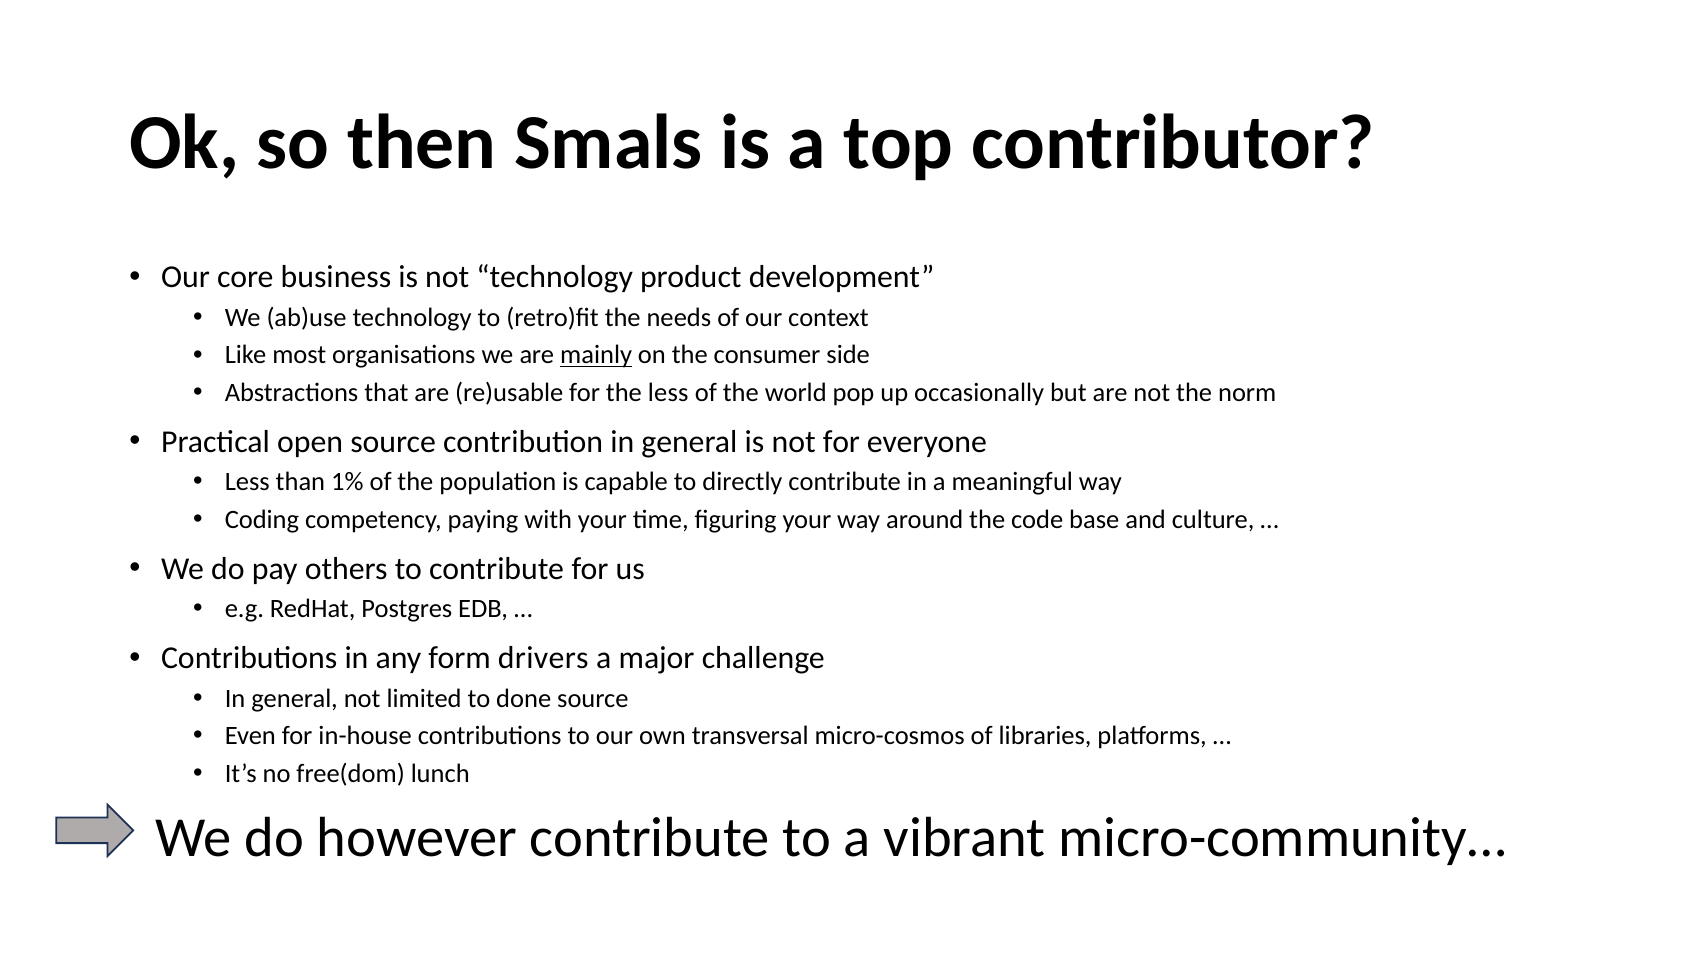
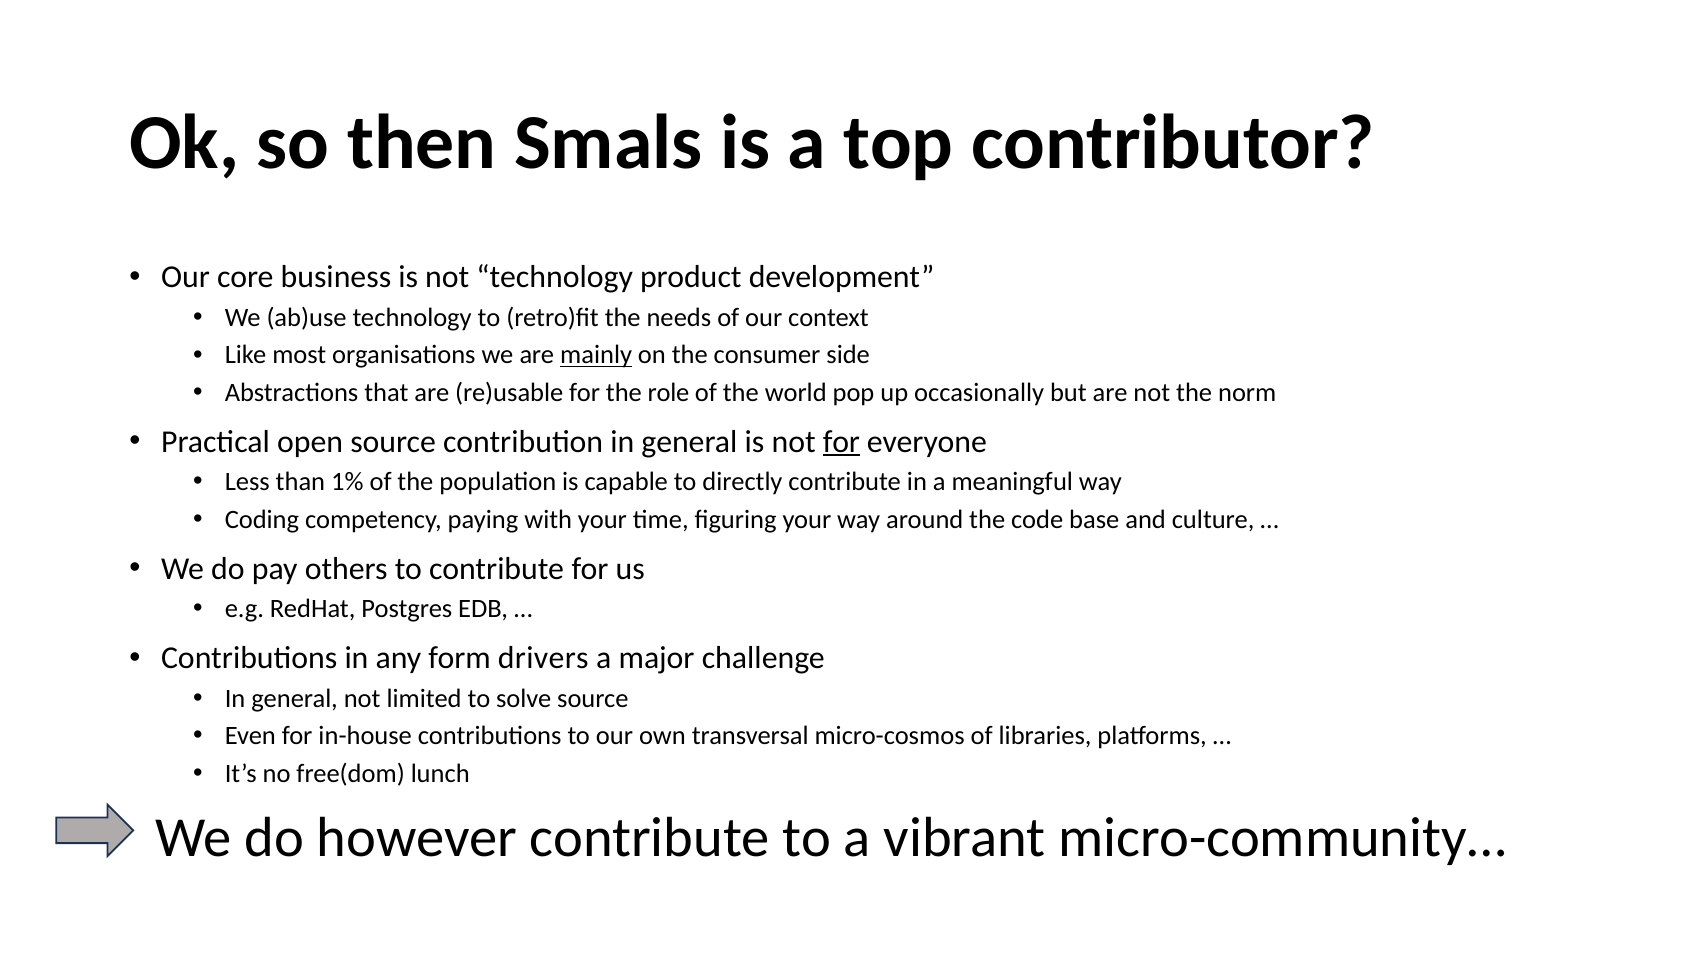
the less: less -> role
for at (841, 442) underline: none -> present
done: done -> solve
